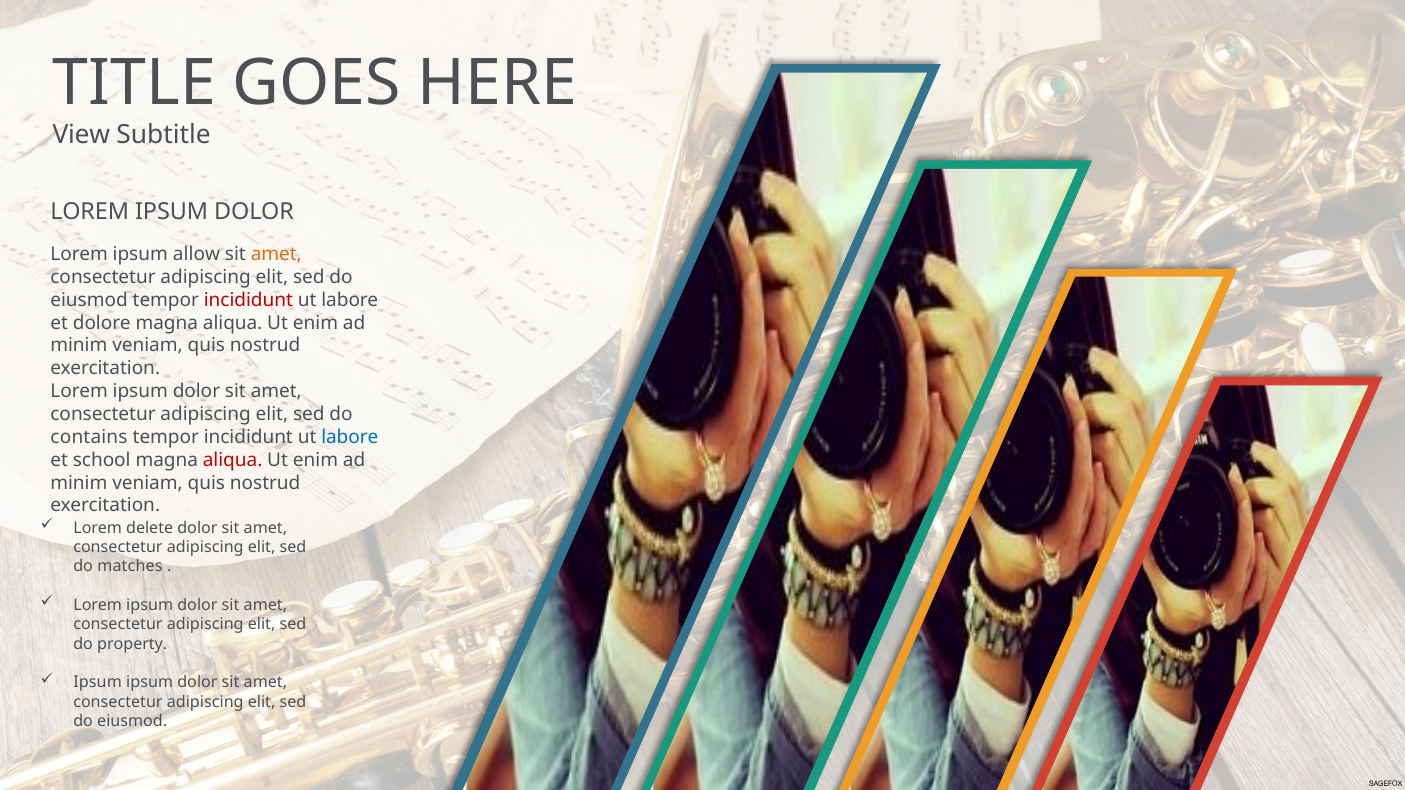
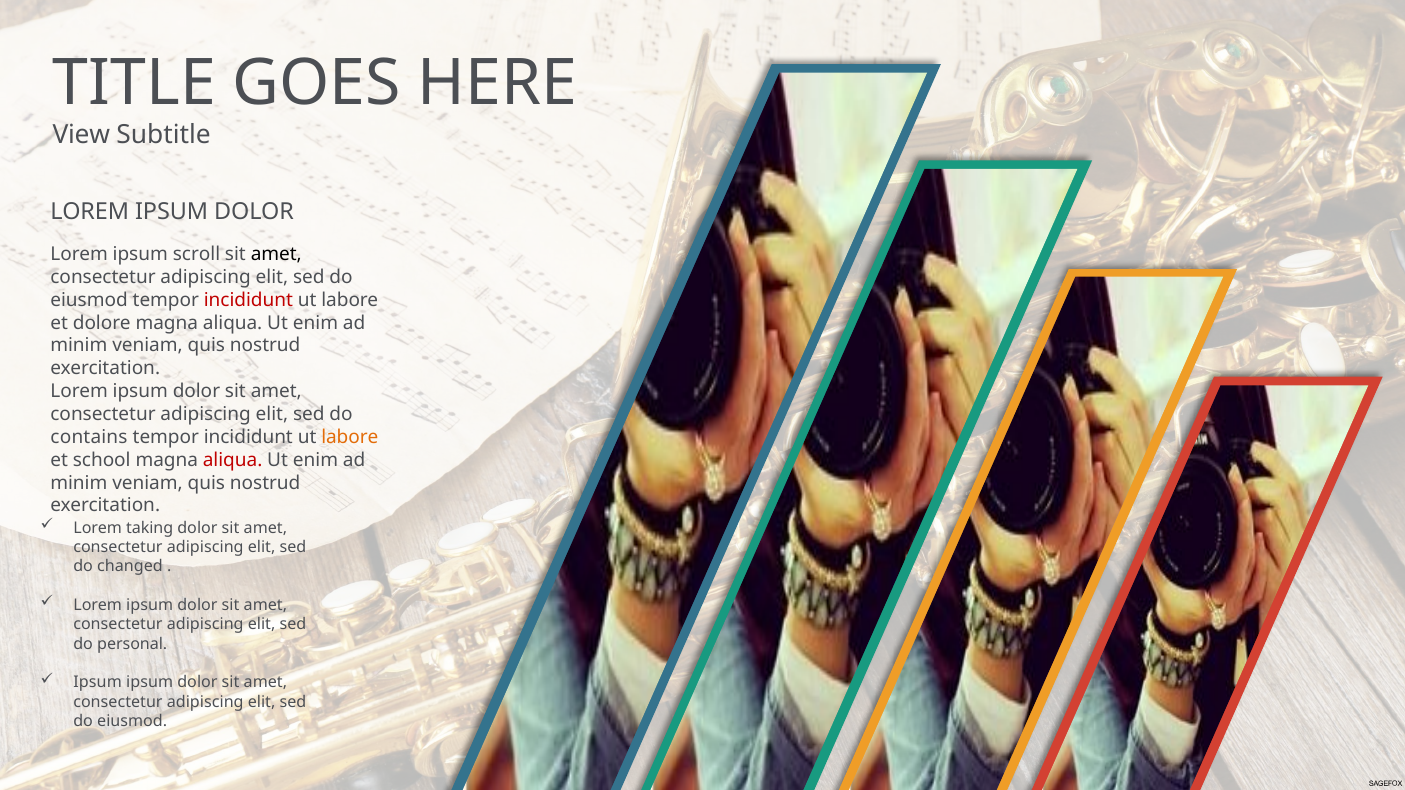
allow: allow -> scroll
amet at (276, 254) colour: orange -> black
labore at (350, 437) colour: blue -> orange
delete: delete -> taking
matches: matches -> changed
property: property -> personal
